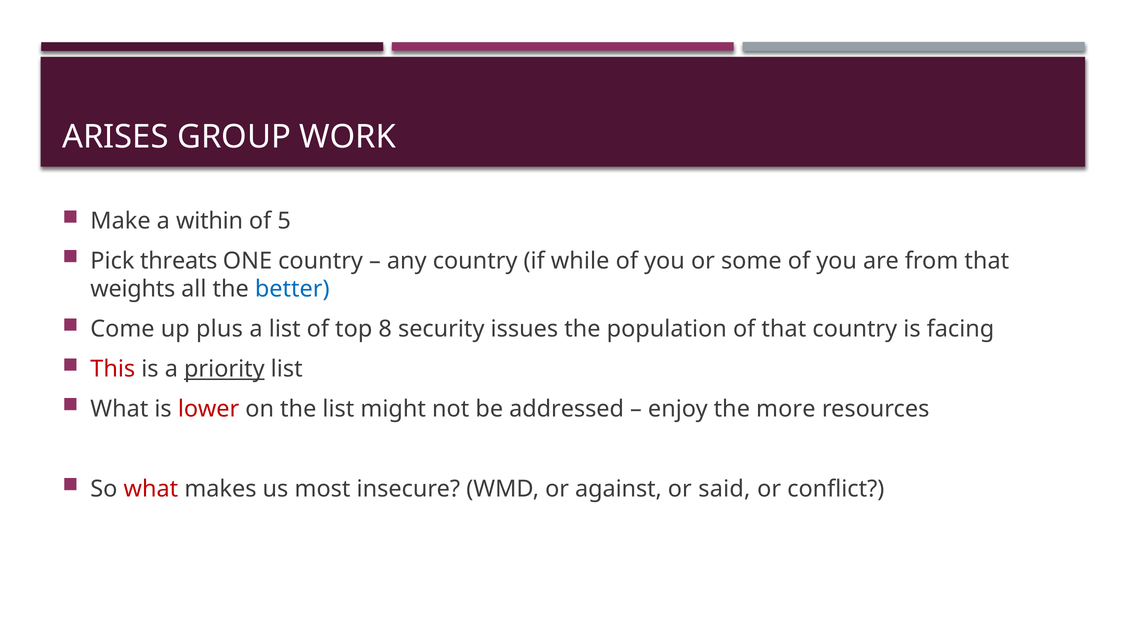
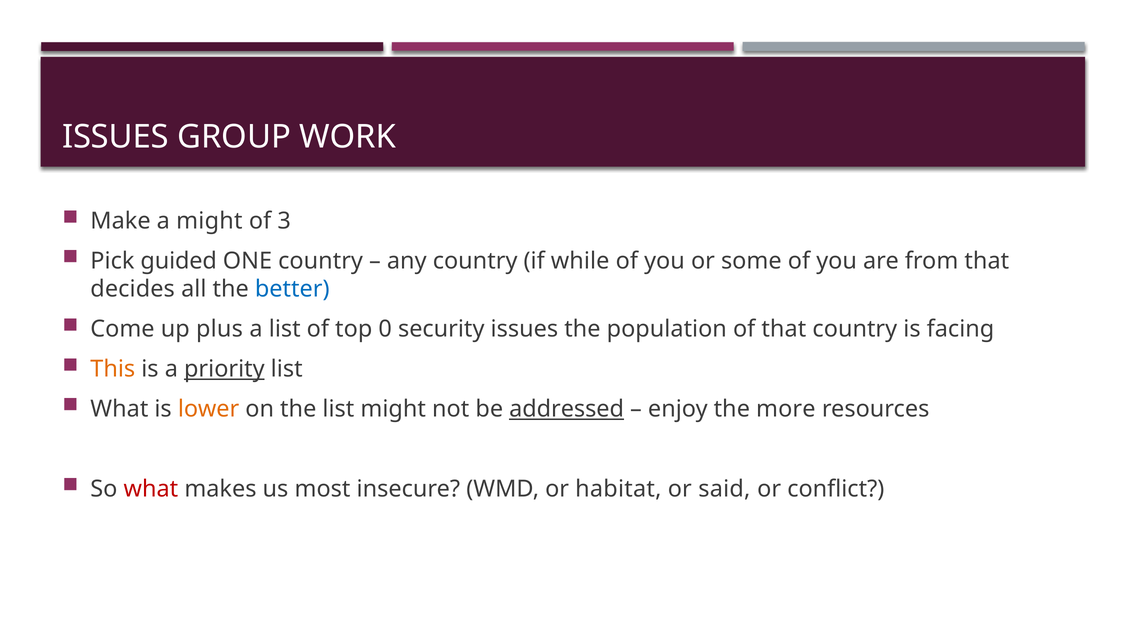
ARISES at (115, 137): ARISES -> ISSUES
a within: within -> might
5: 5 -> 3
threats: threats -> guided
weights: weights -> decides
8: 8 -> 0
This colour: red -> orange
lower colour: red -> orange
addressed underline: none -> present
against: against -> habitat
